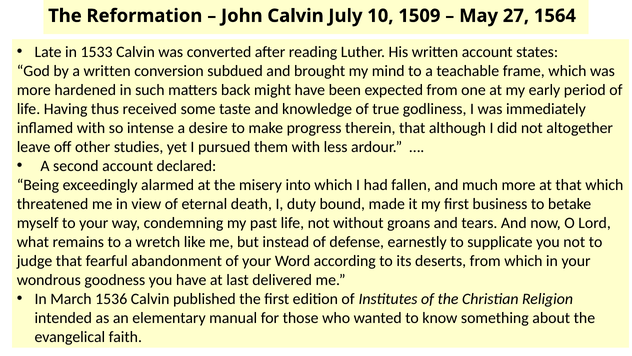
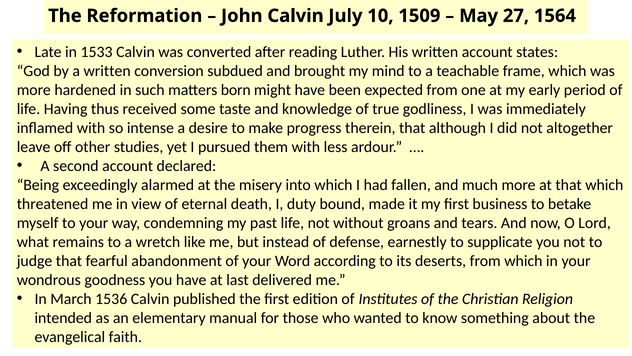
back: back -> born
